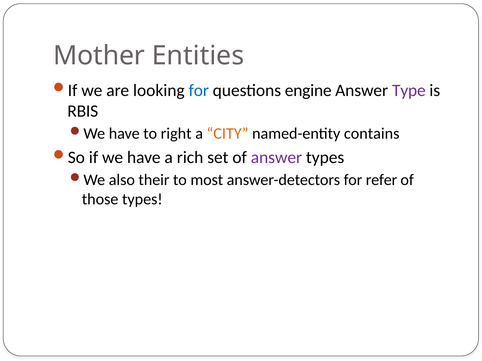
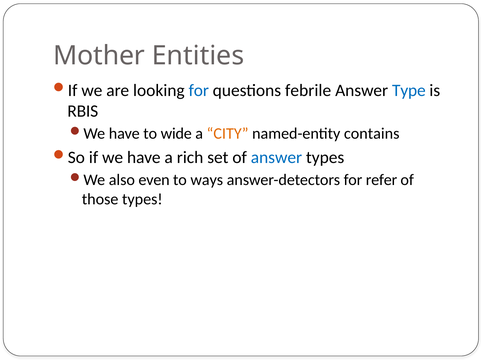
engine: engine -> febrile
Type colour: purple -> blue
right: right -> wide
answer at (276, 158) colour: purple -> blue
their: their -> even
most: most -> ways
